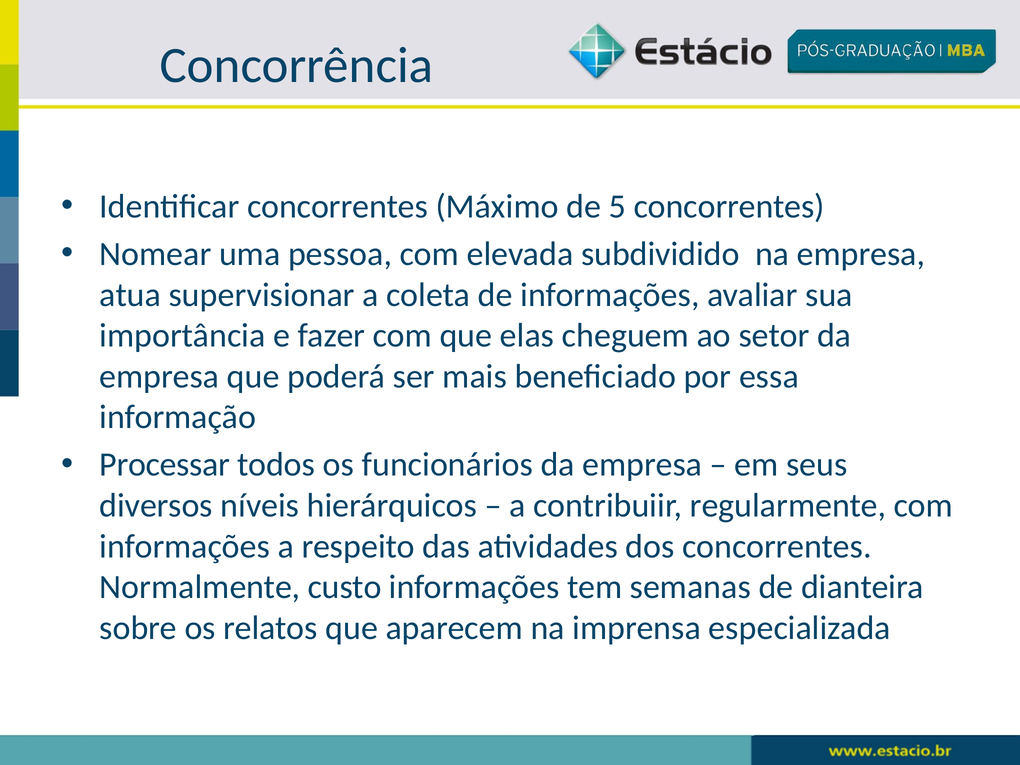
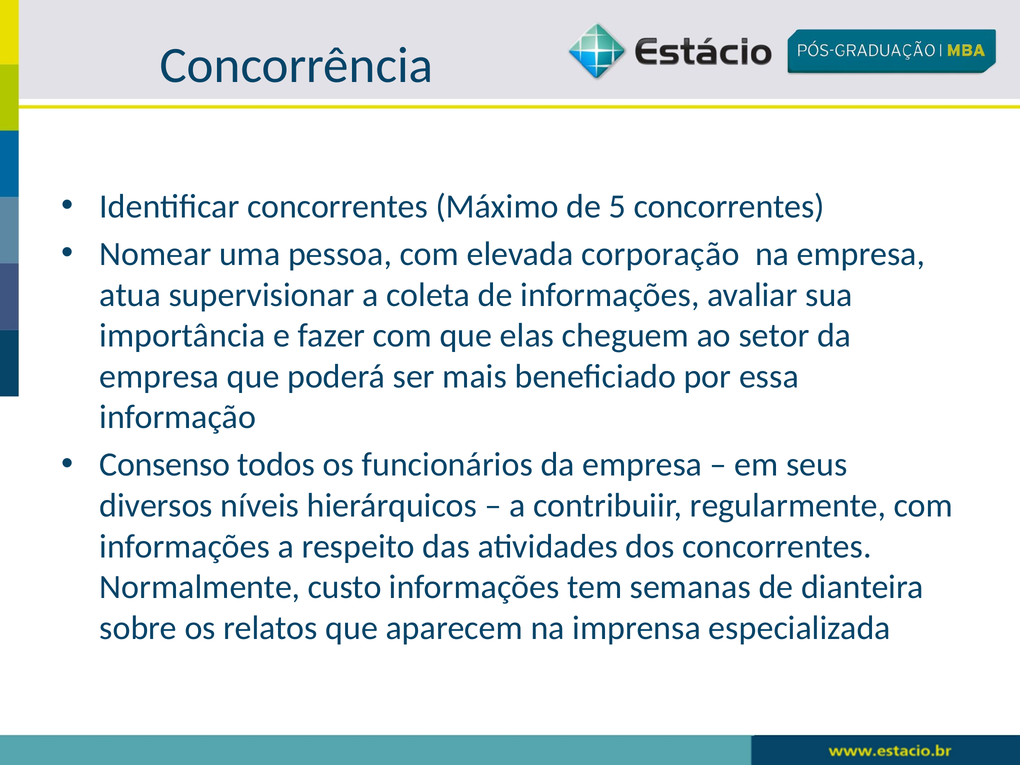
subdividido: subdividido -> corporação
Processar: Processar -> Consenso
